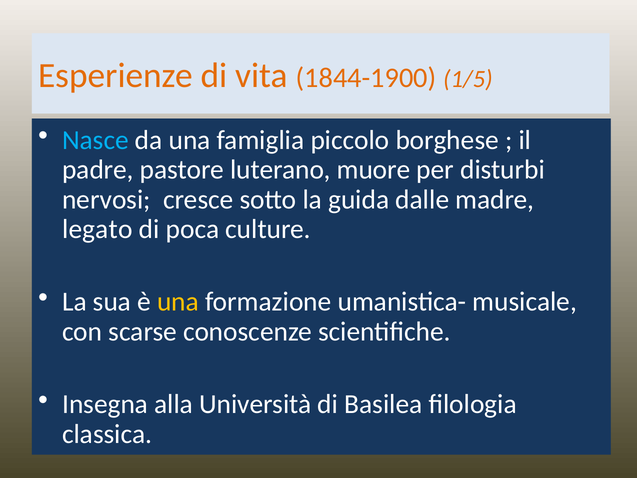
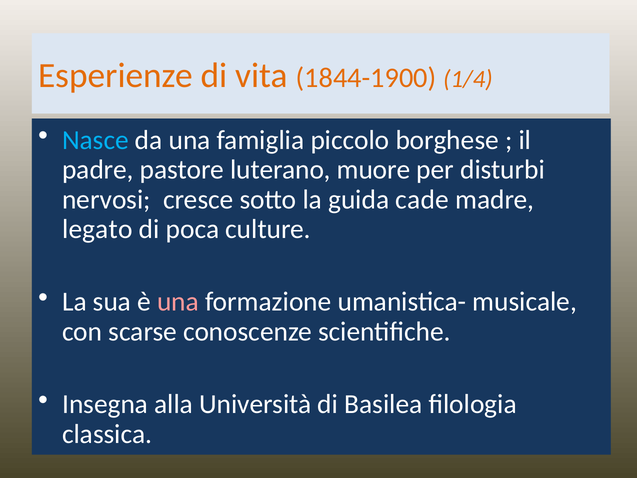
1/5: 1/5 -> 1/4
dalle: dalle -> cade
una at (178, 302) colour: yellow -> pink
